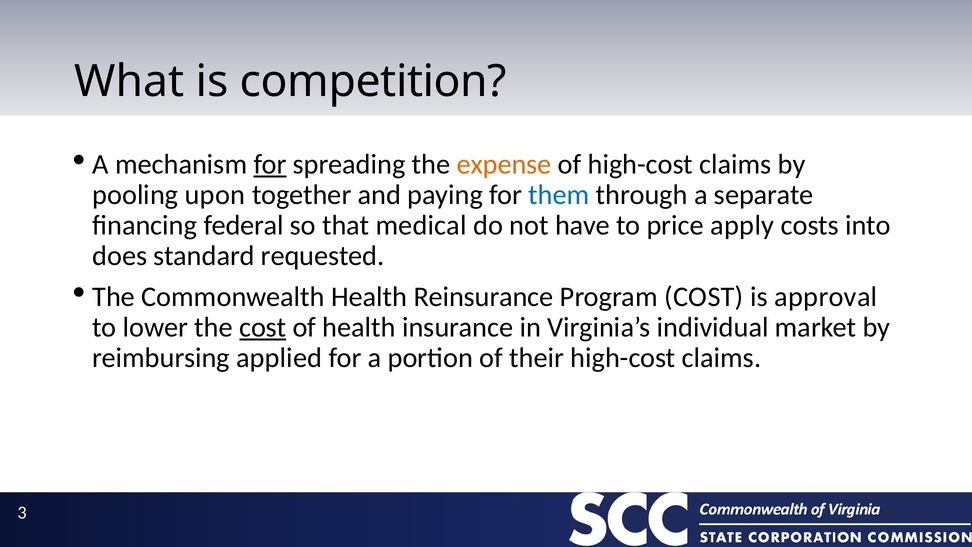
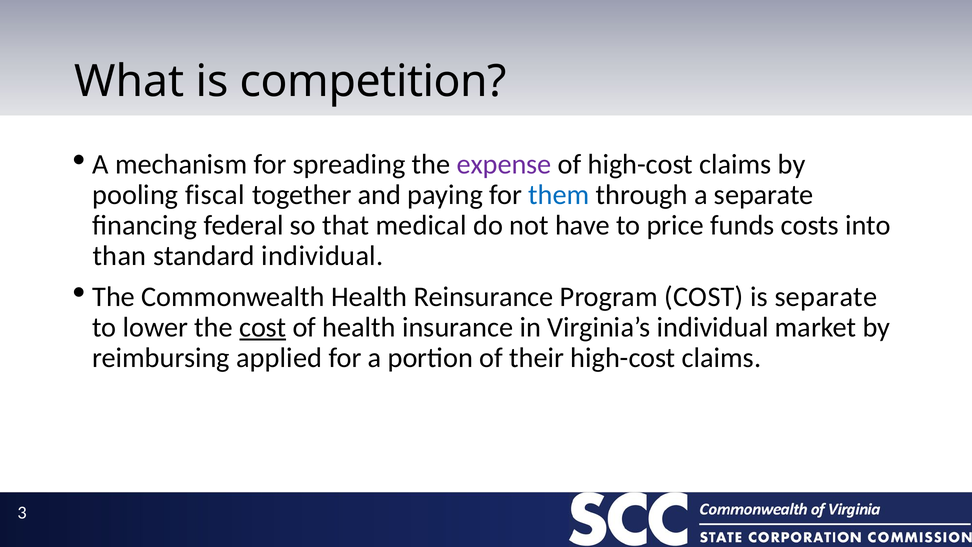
for at (270, 164) underline: present -> none
expense colour: orange -> purple
upon: upon -> fiscal
apply: apply -> funds
does: does -> than
standard requested: requested -> individual
is approval: approval -> separate
